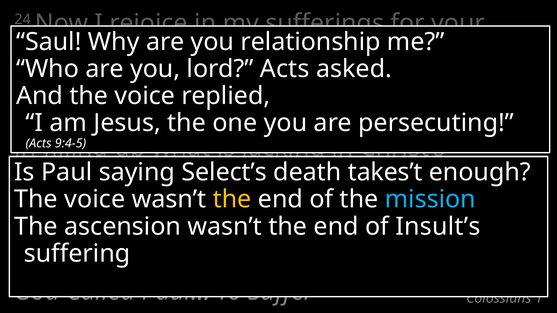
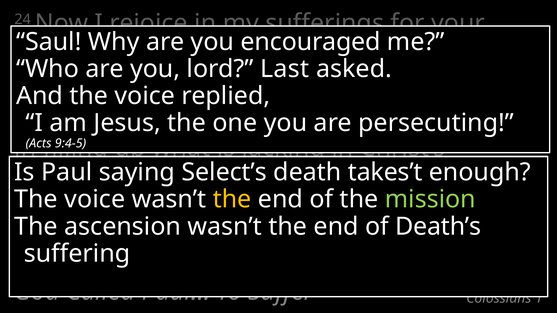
relationship: relationship -> encouraged
lord Acts: Acts -> Last
mission colour: light blue -> light green
Insult’s: Insult’s -> Death’s
